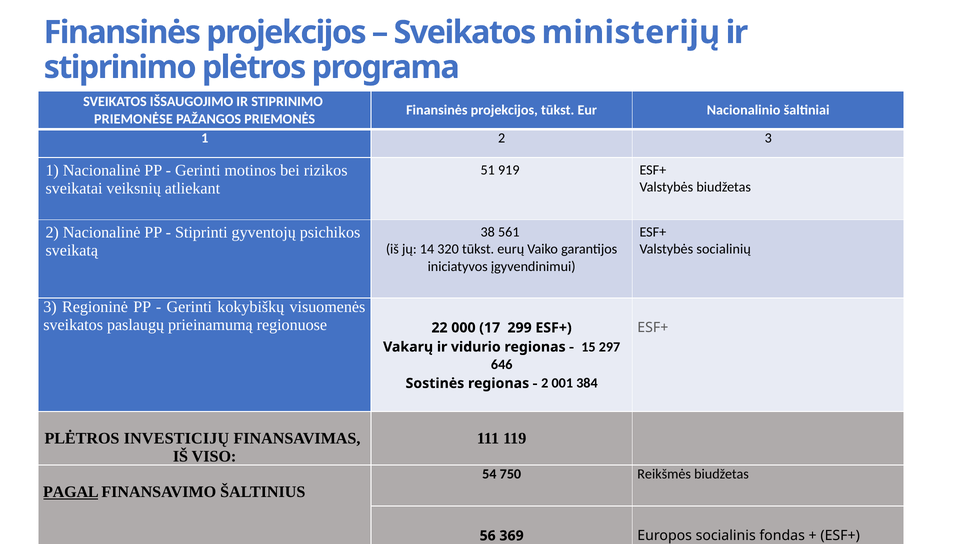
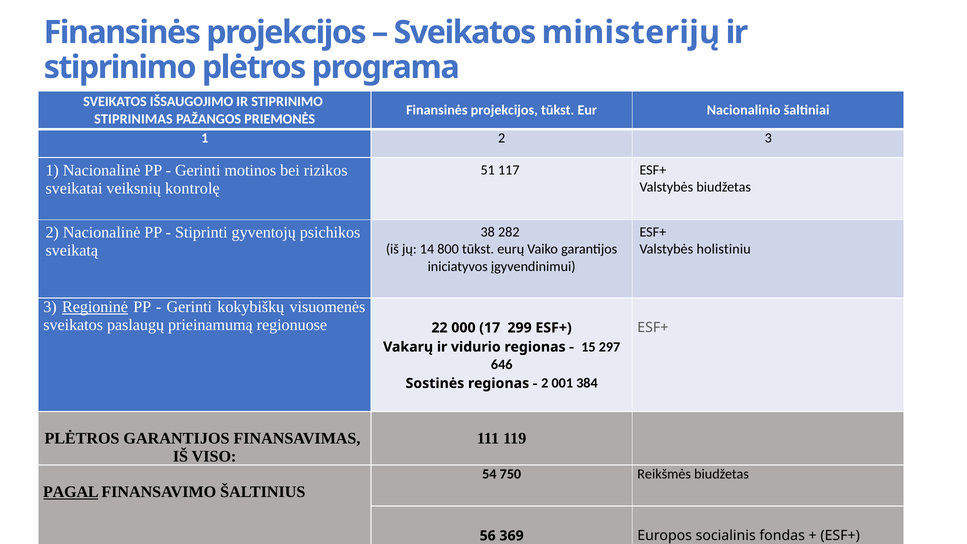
PRIEMONĖSE: PRIEMONĖSE -> STIPRINIMAS
919: 919 -> 117
atliekant: atliekant -> kontrolę
561: 561 -> 282
320: 320 -> 800
socialinių: socialinių -> holistiniu
Regioninė underline: none -> present
PLĖTROS INVESTICIJŲ: INVESTICIJŲ -> GARANTIJOS
